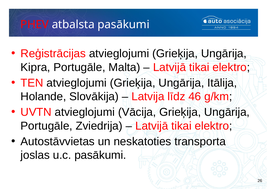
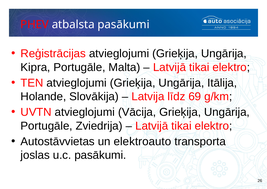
46: 46 -> 69
neskatoties: neskatoties -> elektroauto
